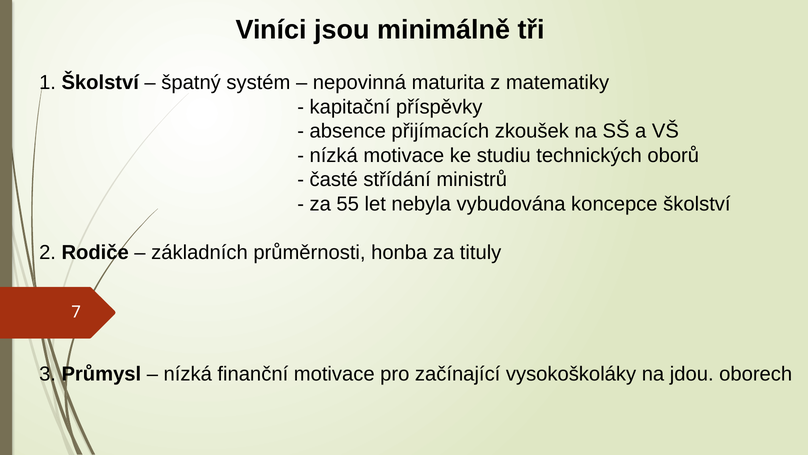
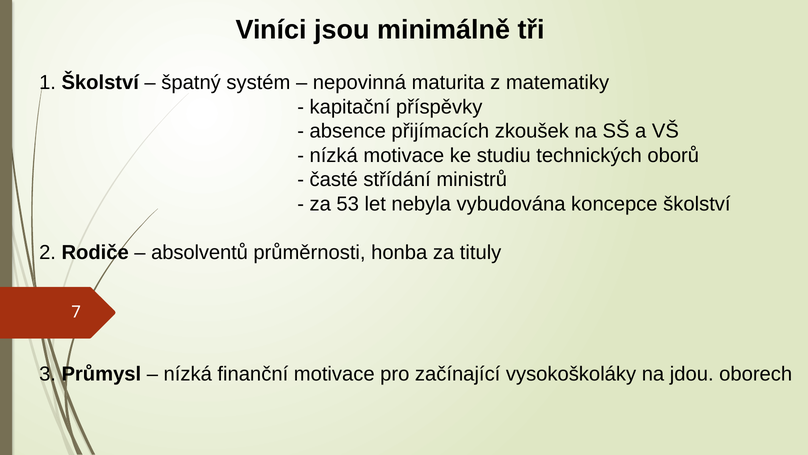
55: 55 -> 53
základních: základních -> absolventů
